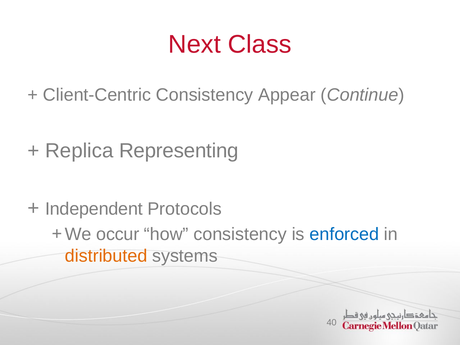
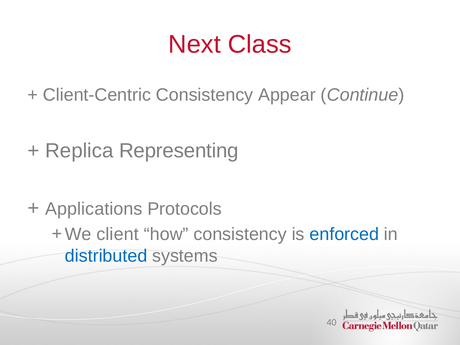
Independent: Independent -> Applications
occur: occur -> client
distributed colour: orange -> blue
